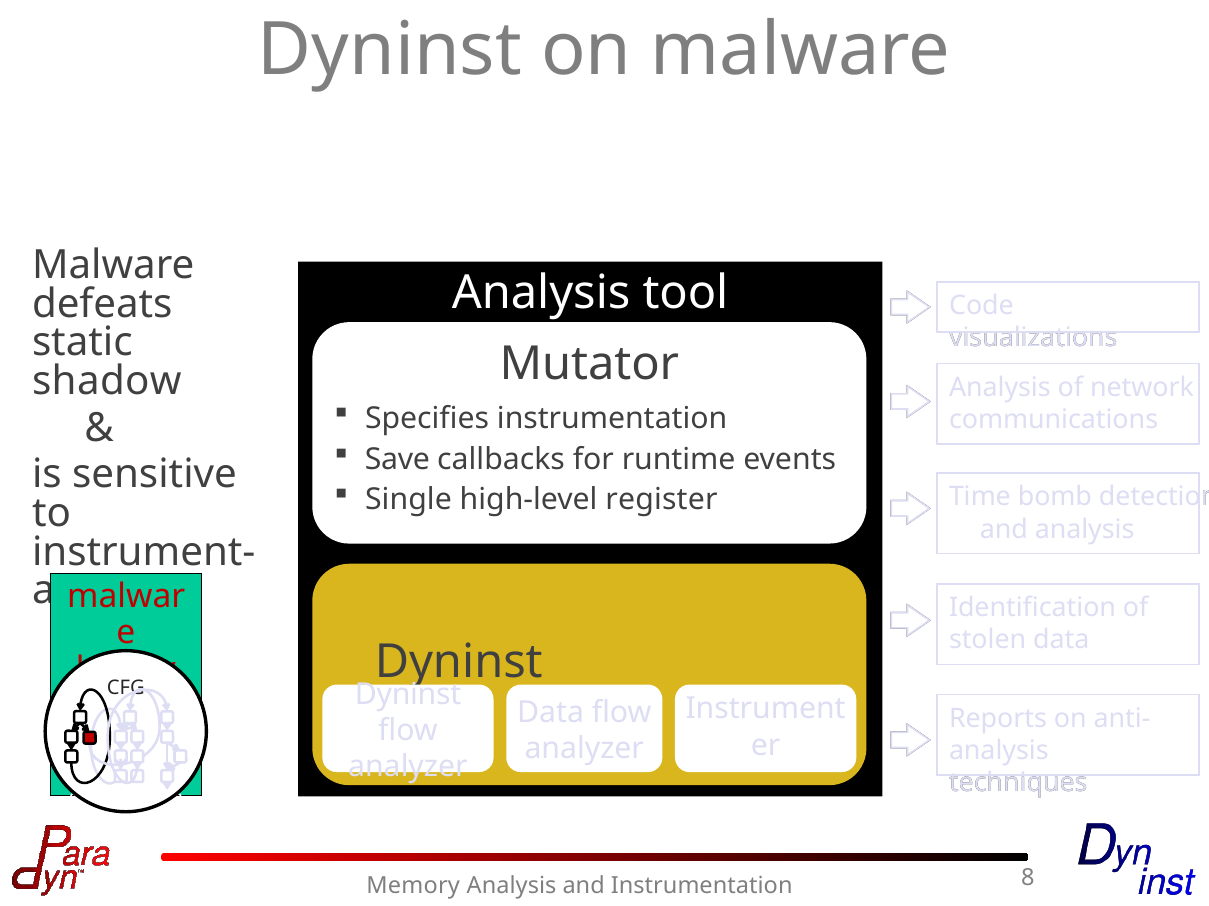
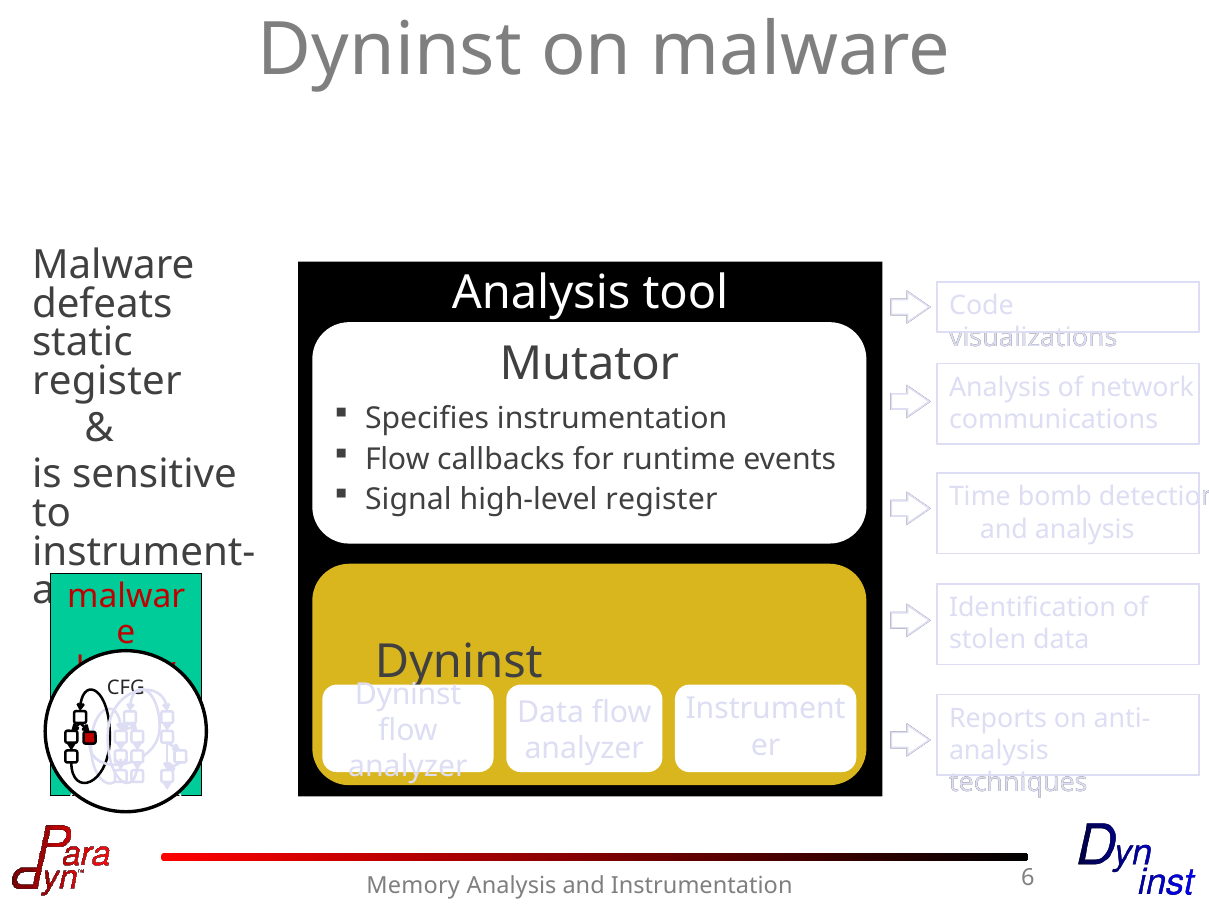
shadow at (107, 381): shadow -> register
Save at (397, 460): Save -> Flow
Single: Single -> Signal
8: 8 -> 6
